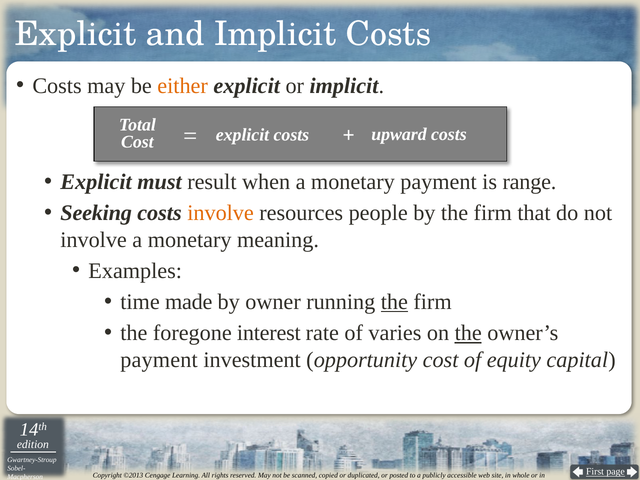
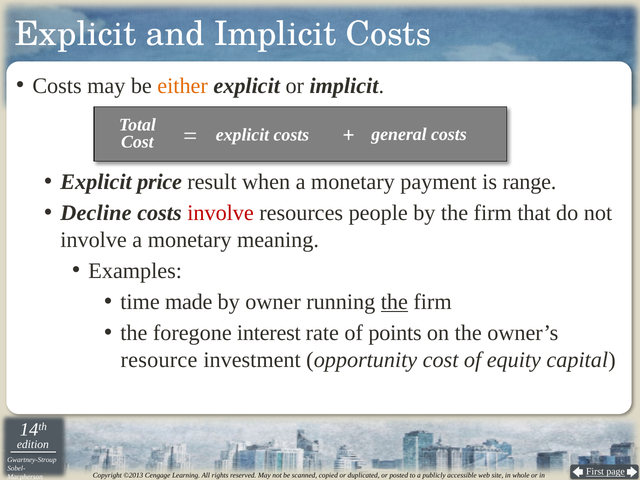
upward: upward -> general
must: must -> price
Seeking: Seeking -> Decline
involve at (221, 213) colour: orange -> red
varies: varies -> points
the at (468, 333) underline: present -> none
payment at (159, 360): payment -> resource
